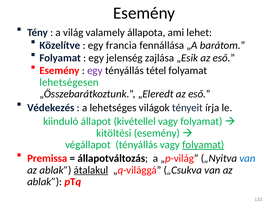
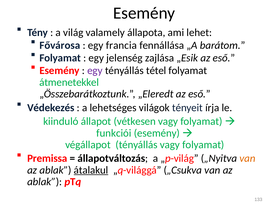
Közelítve: Közelítve -> Fővárosa
lehetségesen: lehetségesen -> átmenetekkel
kivétellel: kivétellel -> vétkesen
kitöltési: kitöltési -> funkciói
folyamat at (203, 145) underline: present -> none
van at (247, 159) colour: blue -> orange
